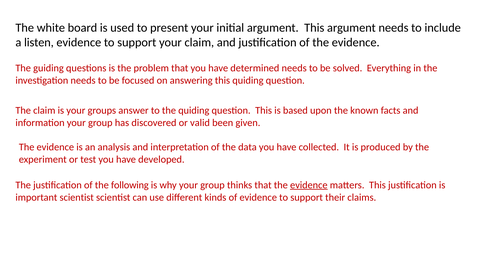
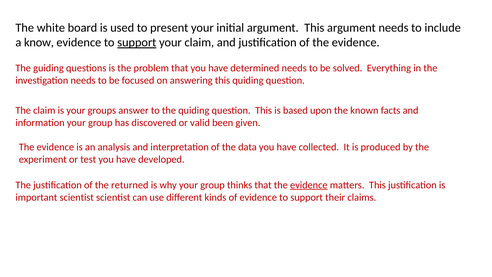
listen: listen -> know
support at (137, 43) underline: none -> present
following: following -> returned
